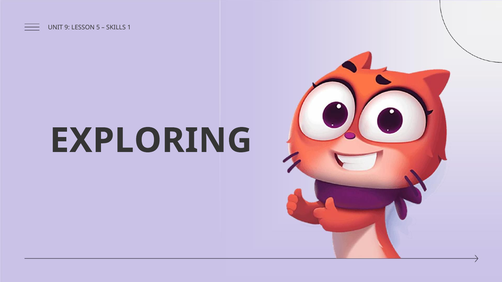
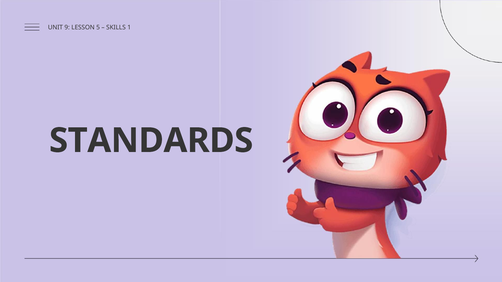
EXPLORING: EXPLORING -> STANDARDS
